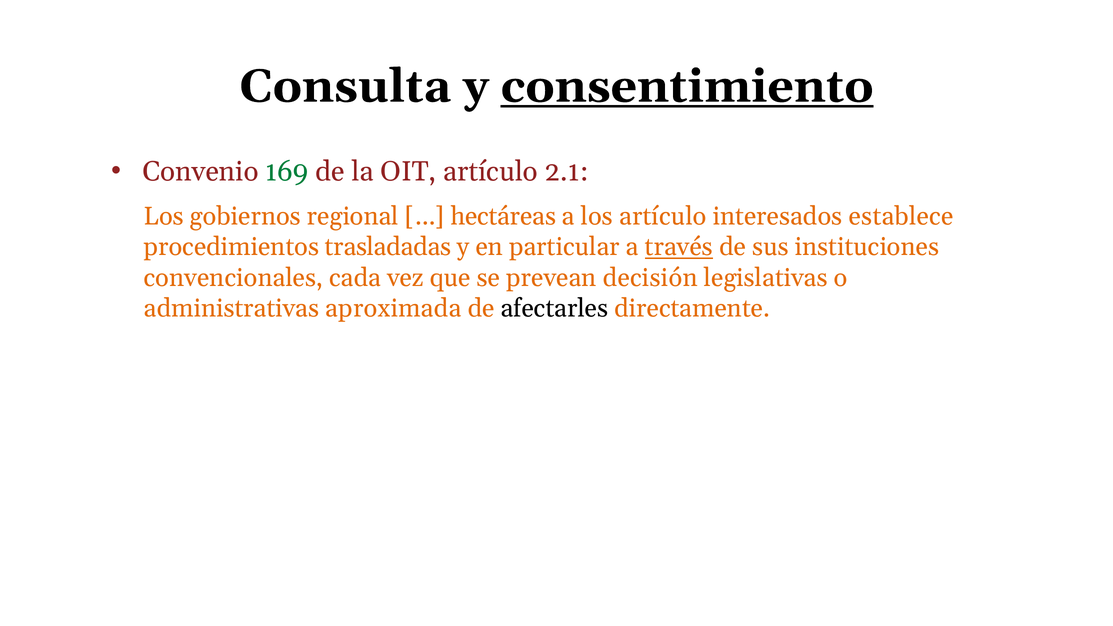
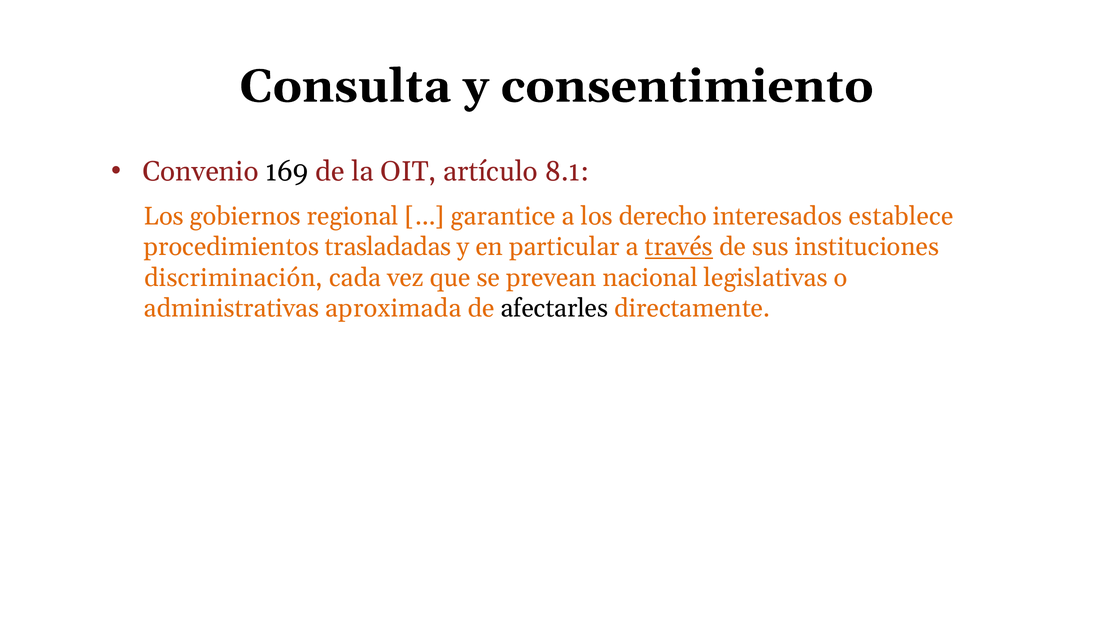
consentimiento underline: present -> none
169 colour: green -> black
2.1: 2.1 -> 8.1
hectáreas: hectáreas -> garantice
los artículo: artículo -> derecho
convencionales: convencionales -> discriminación
decisión: decisión -> nacional
